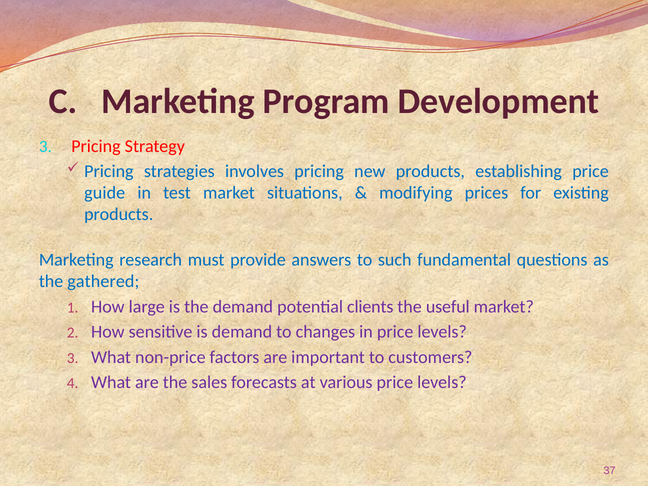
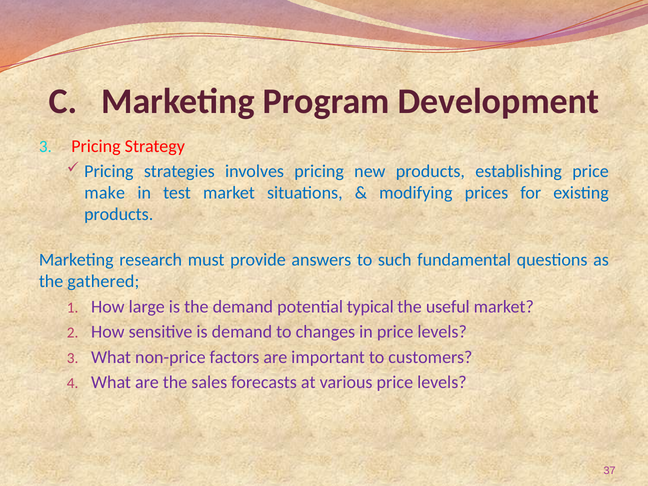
guide: guide -> make
clients: clients -> typical
